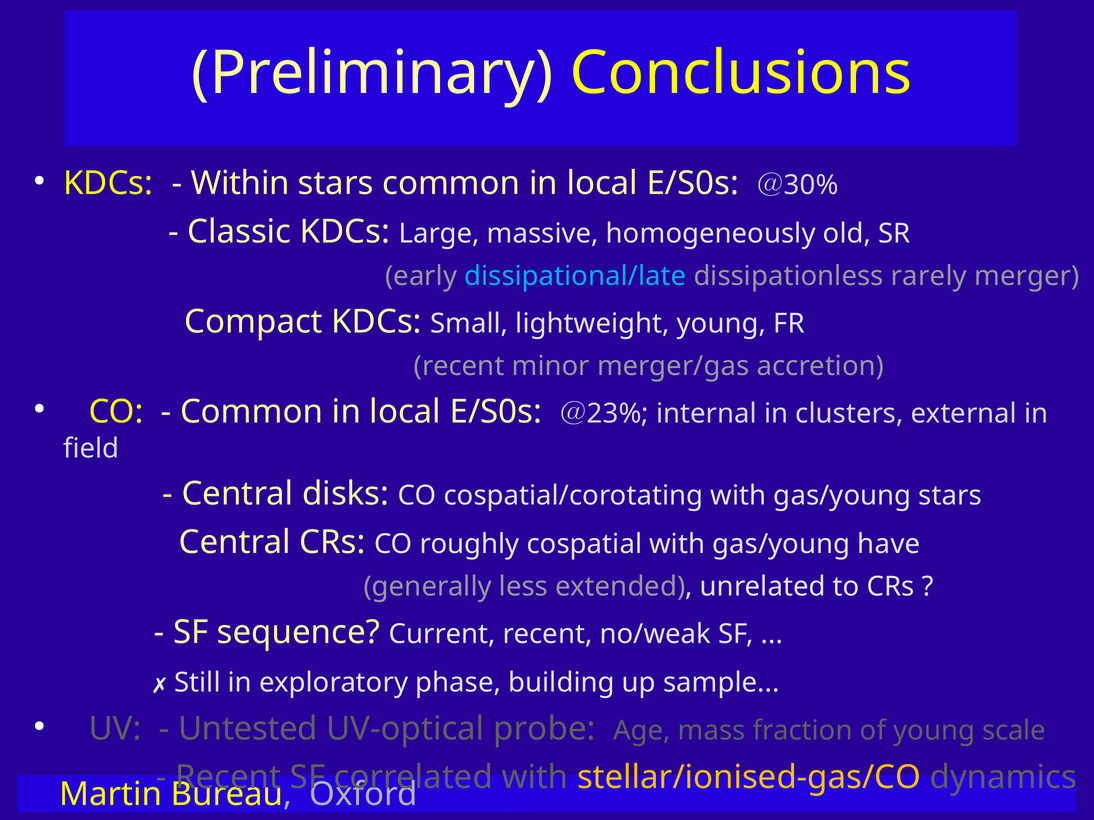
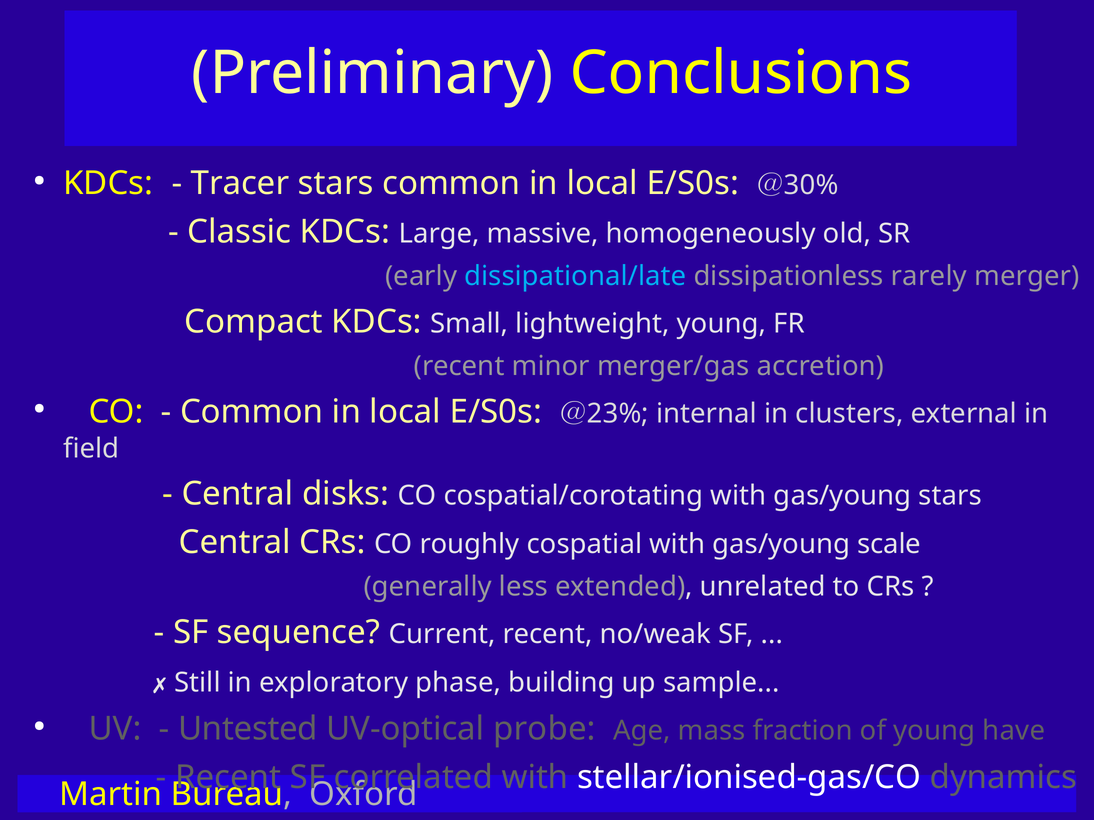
Within: Within -> Tracer
have: have -> scale
scale: scale -> have
stellar/ionised-gas/CO colour: yellow -> white
